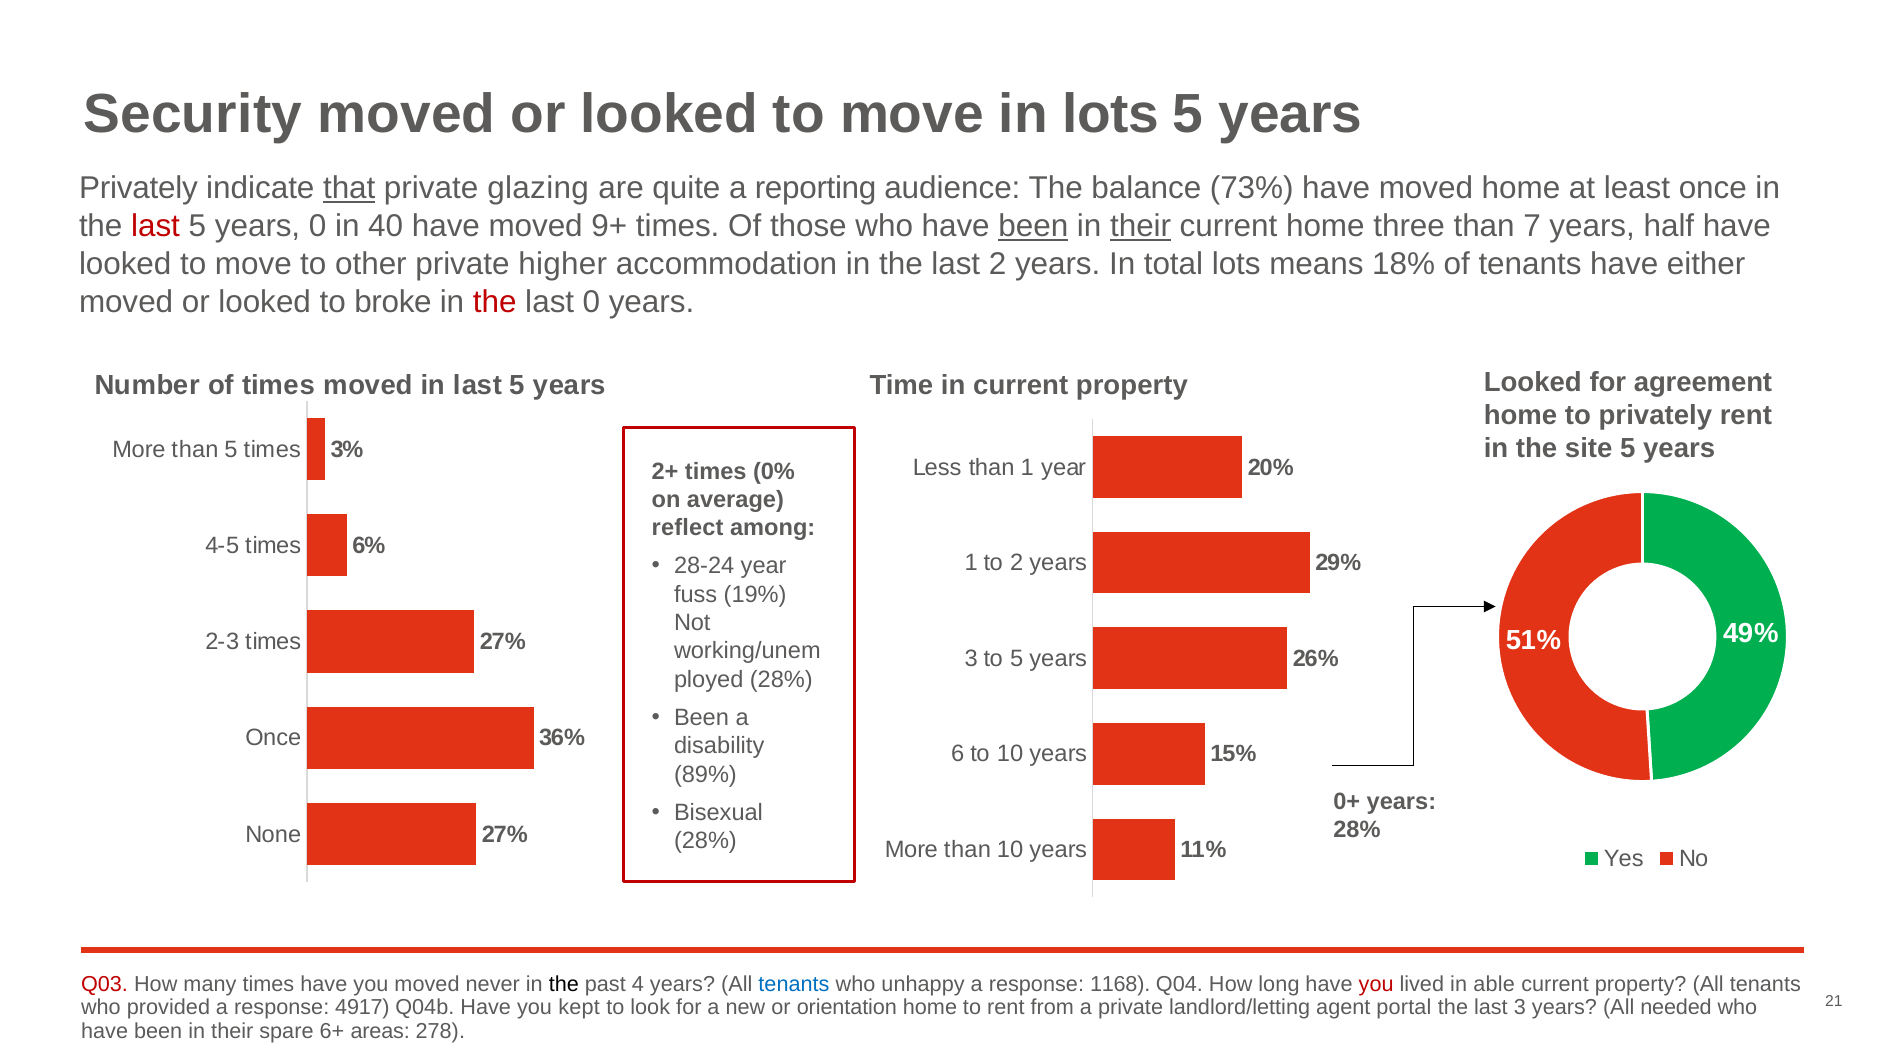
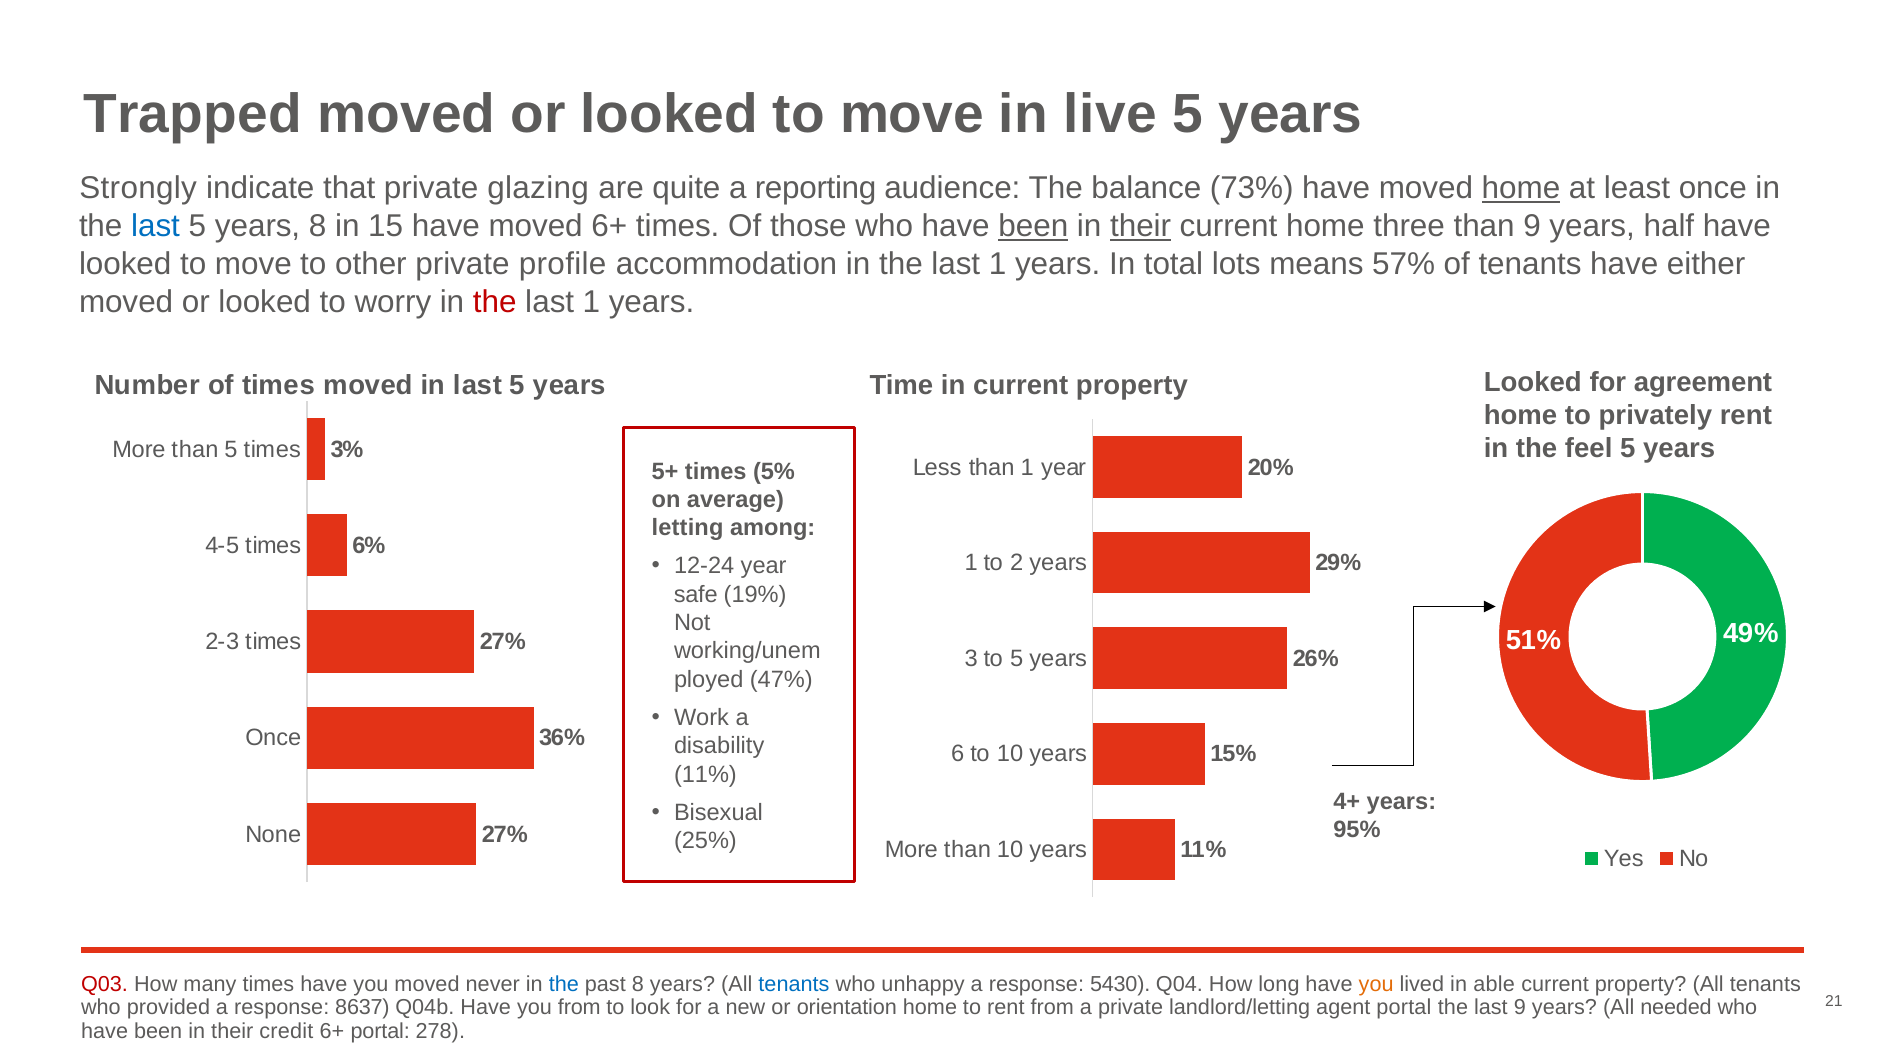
Security: Security -> Trapped
in lots: lots -> live
Privately at (138, 188): Privately -> Strongly
that underline: present -> none
home at (1521, 188) underline: none -> present
last at (156, 226) colour: red -> blue
years 0: 0 -> 8
40: 40 -> 15
moved 9+: 9+ -> 6+
than 7: 7 -> 9
higher: higher -> profile
2 at (998, 264): 2 -> 1
18%: 18% -> 57%
broke: broke -> worry
0 at (591, 302): 0 -> 1
site: site -> feel
2+: 2+ -> 5+
0%: 0% -> 5%
reflect: reflect -> letting
28-24: 28-24 -> 12-24
fuss: fuss -> safe
28% at (781, 679): 28% -> 47%
Been at (701, 717): Been -> Work
89% at (705, 774): 89% -> 11%
0+: 0+ -> 4+
28% at (1357, 829): 28% -> 95%
28% at (705, 841): 28% -> 25%
the at (564, 984) colour: black -> blue
past 4: 4 -> 8
1168: 1168 -> 5430
you at (1376, 984) colour: red -> orange
4917: 4917 -> 8637
you kept: kept -> from
last 3: 3 -> 9
spare: spare -> credit
6+ areas: areas -> portal
